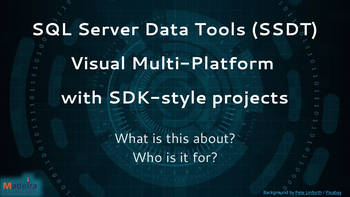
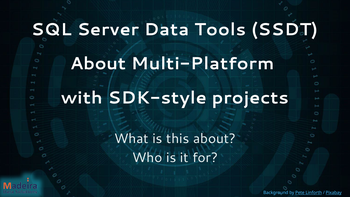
Visual at (98, 64): Visual -> About
